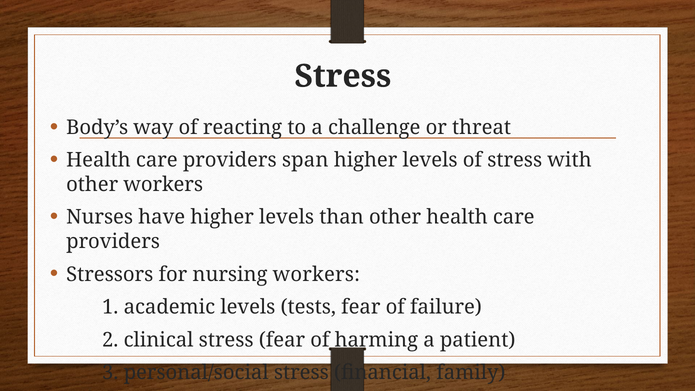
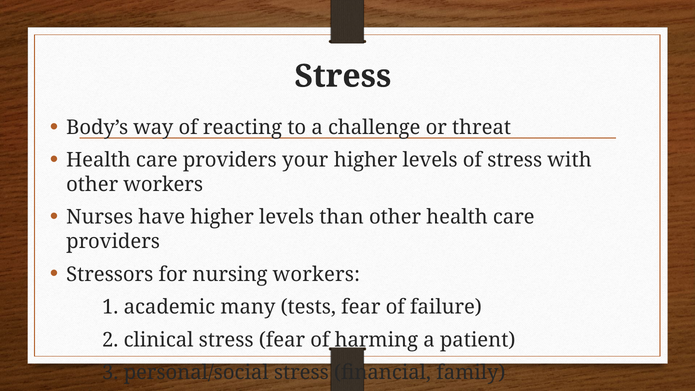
span: span -> your
academic levels: levels -> many
